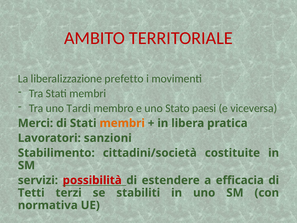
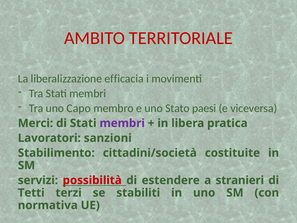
prefetto: prefetto -> efficacia
Tardi: Tardi -> Capo
membri at (122, 123) colour: orange -> purple
efficacia: efficacia -> stranieri
